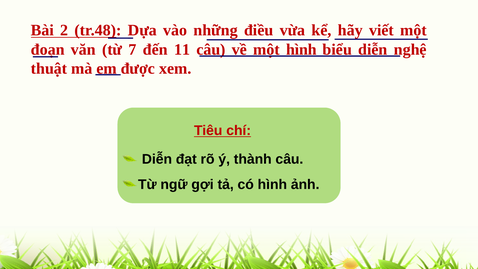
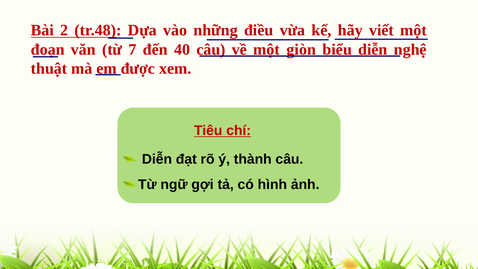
11: 11 -> 40
một hình: hình -> giòn
